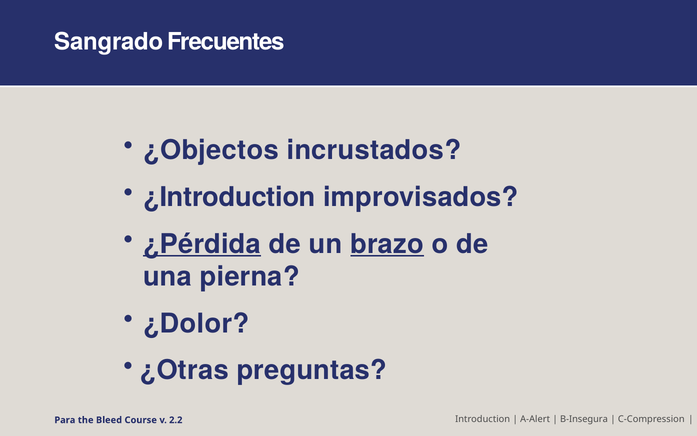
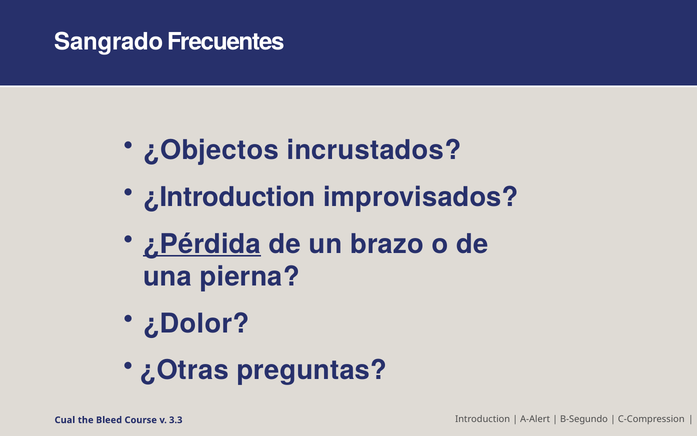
brazo underline: present -> none
Para: Para -> Cual
2.2: 2.2 -> 3.3
B-Insegura: B-Insegura -> B-Segundo
